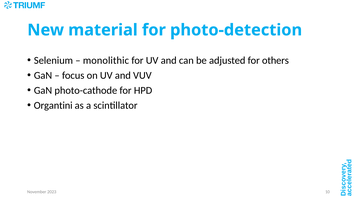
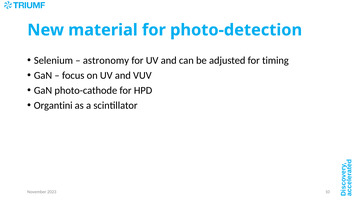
monolithic: monolithic -> astronomy
others: others -> timing
